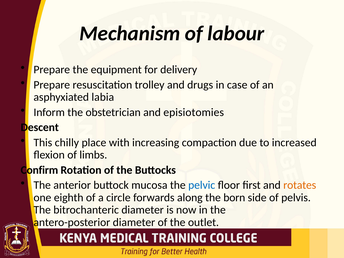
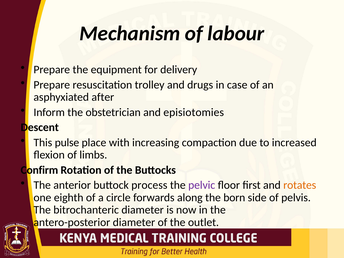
labia: labia -> after
chilly: chilly -> pulse
mucosa: mucosa -> process
pelvic colour: blue -> purple
